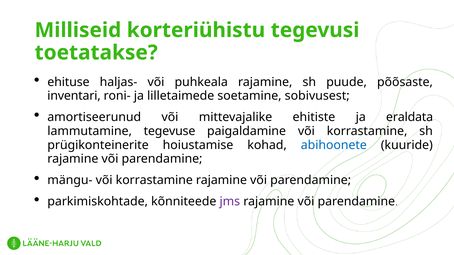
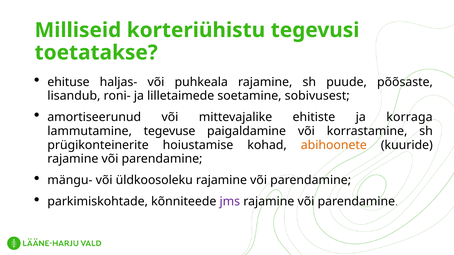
inventari: inventari -> lisandub
eraldata: eraldata -> korraga
abihoonete colour: blue -> orange
mängu- või korrastamine: korrastamine -> üldkoosoleku
